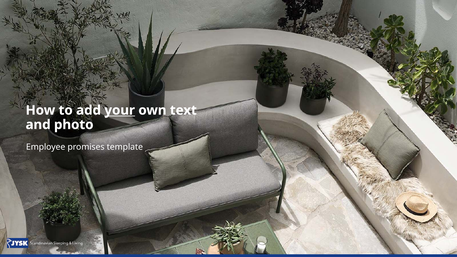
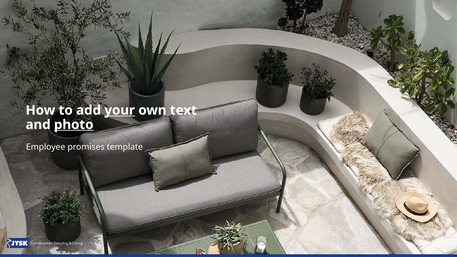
photo underline: none -> present
